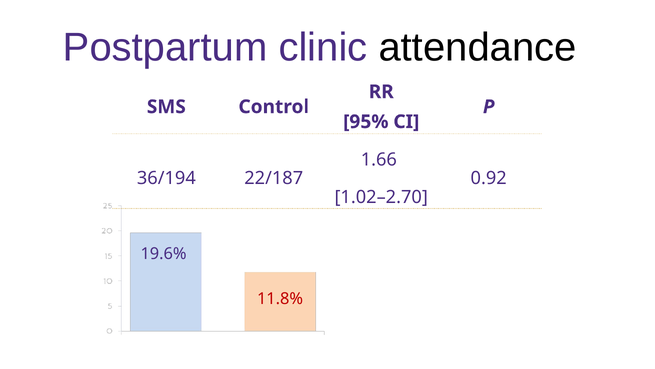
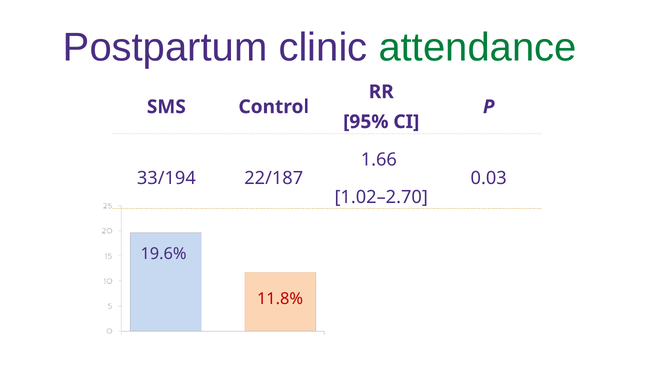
attendance colour: black -> green
36/194: 36/194 -> 33/194
0.92: 0.92 -> 0.03
